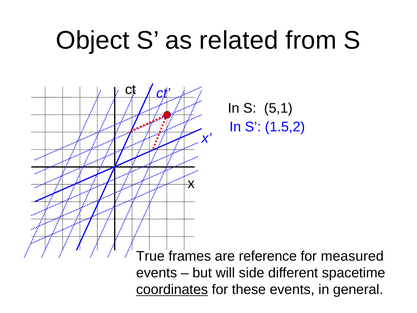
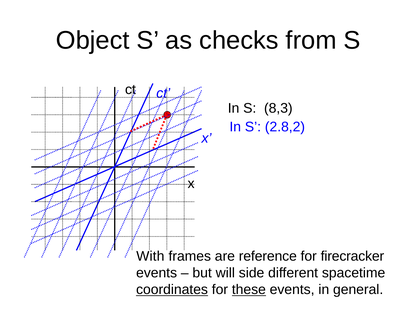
related: related -> checks
5,1: 5,1 -> 8,3
1.5,2: 1.5,2 -> 2.8,2
True: True -> With
measured: measured -> firecracker
these underline: none -> present
